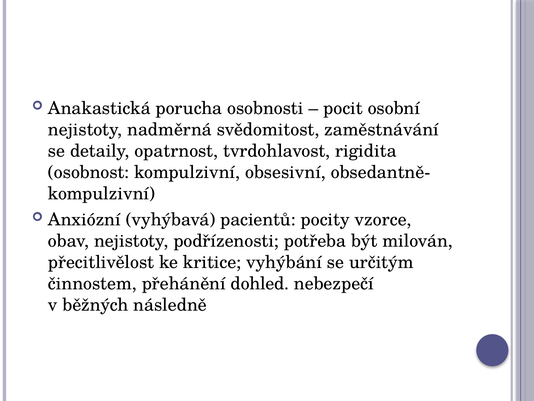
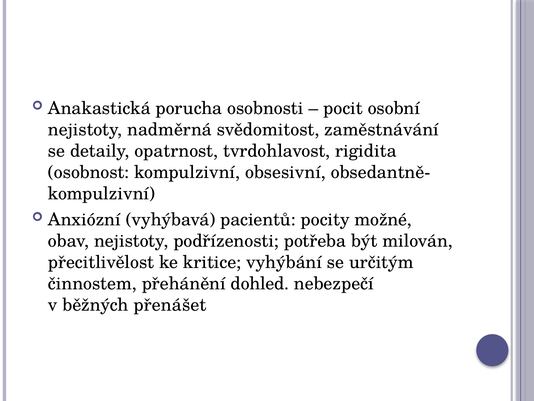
vzorce: vzorce -> možné
následně: následně -> přenášet
